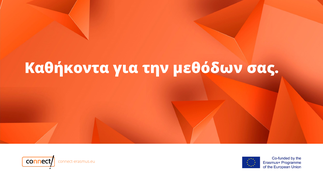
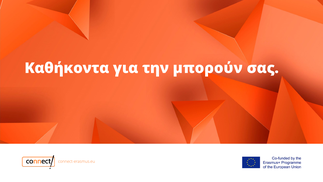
μεθόδων: μεθόδων -> μπορούν
